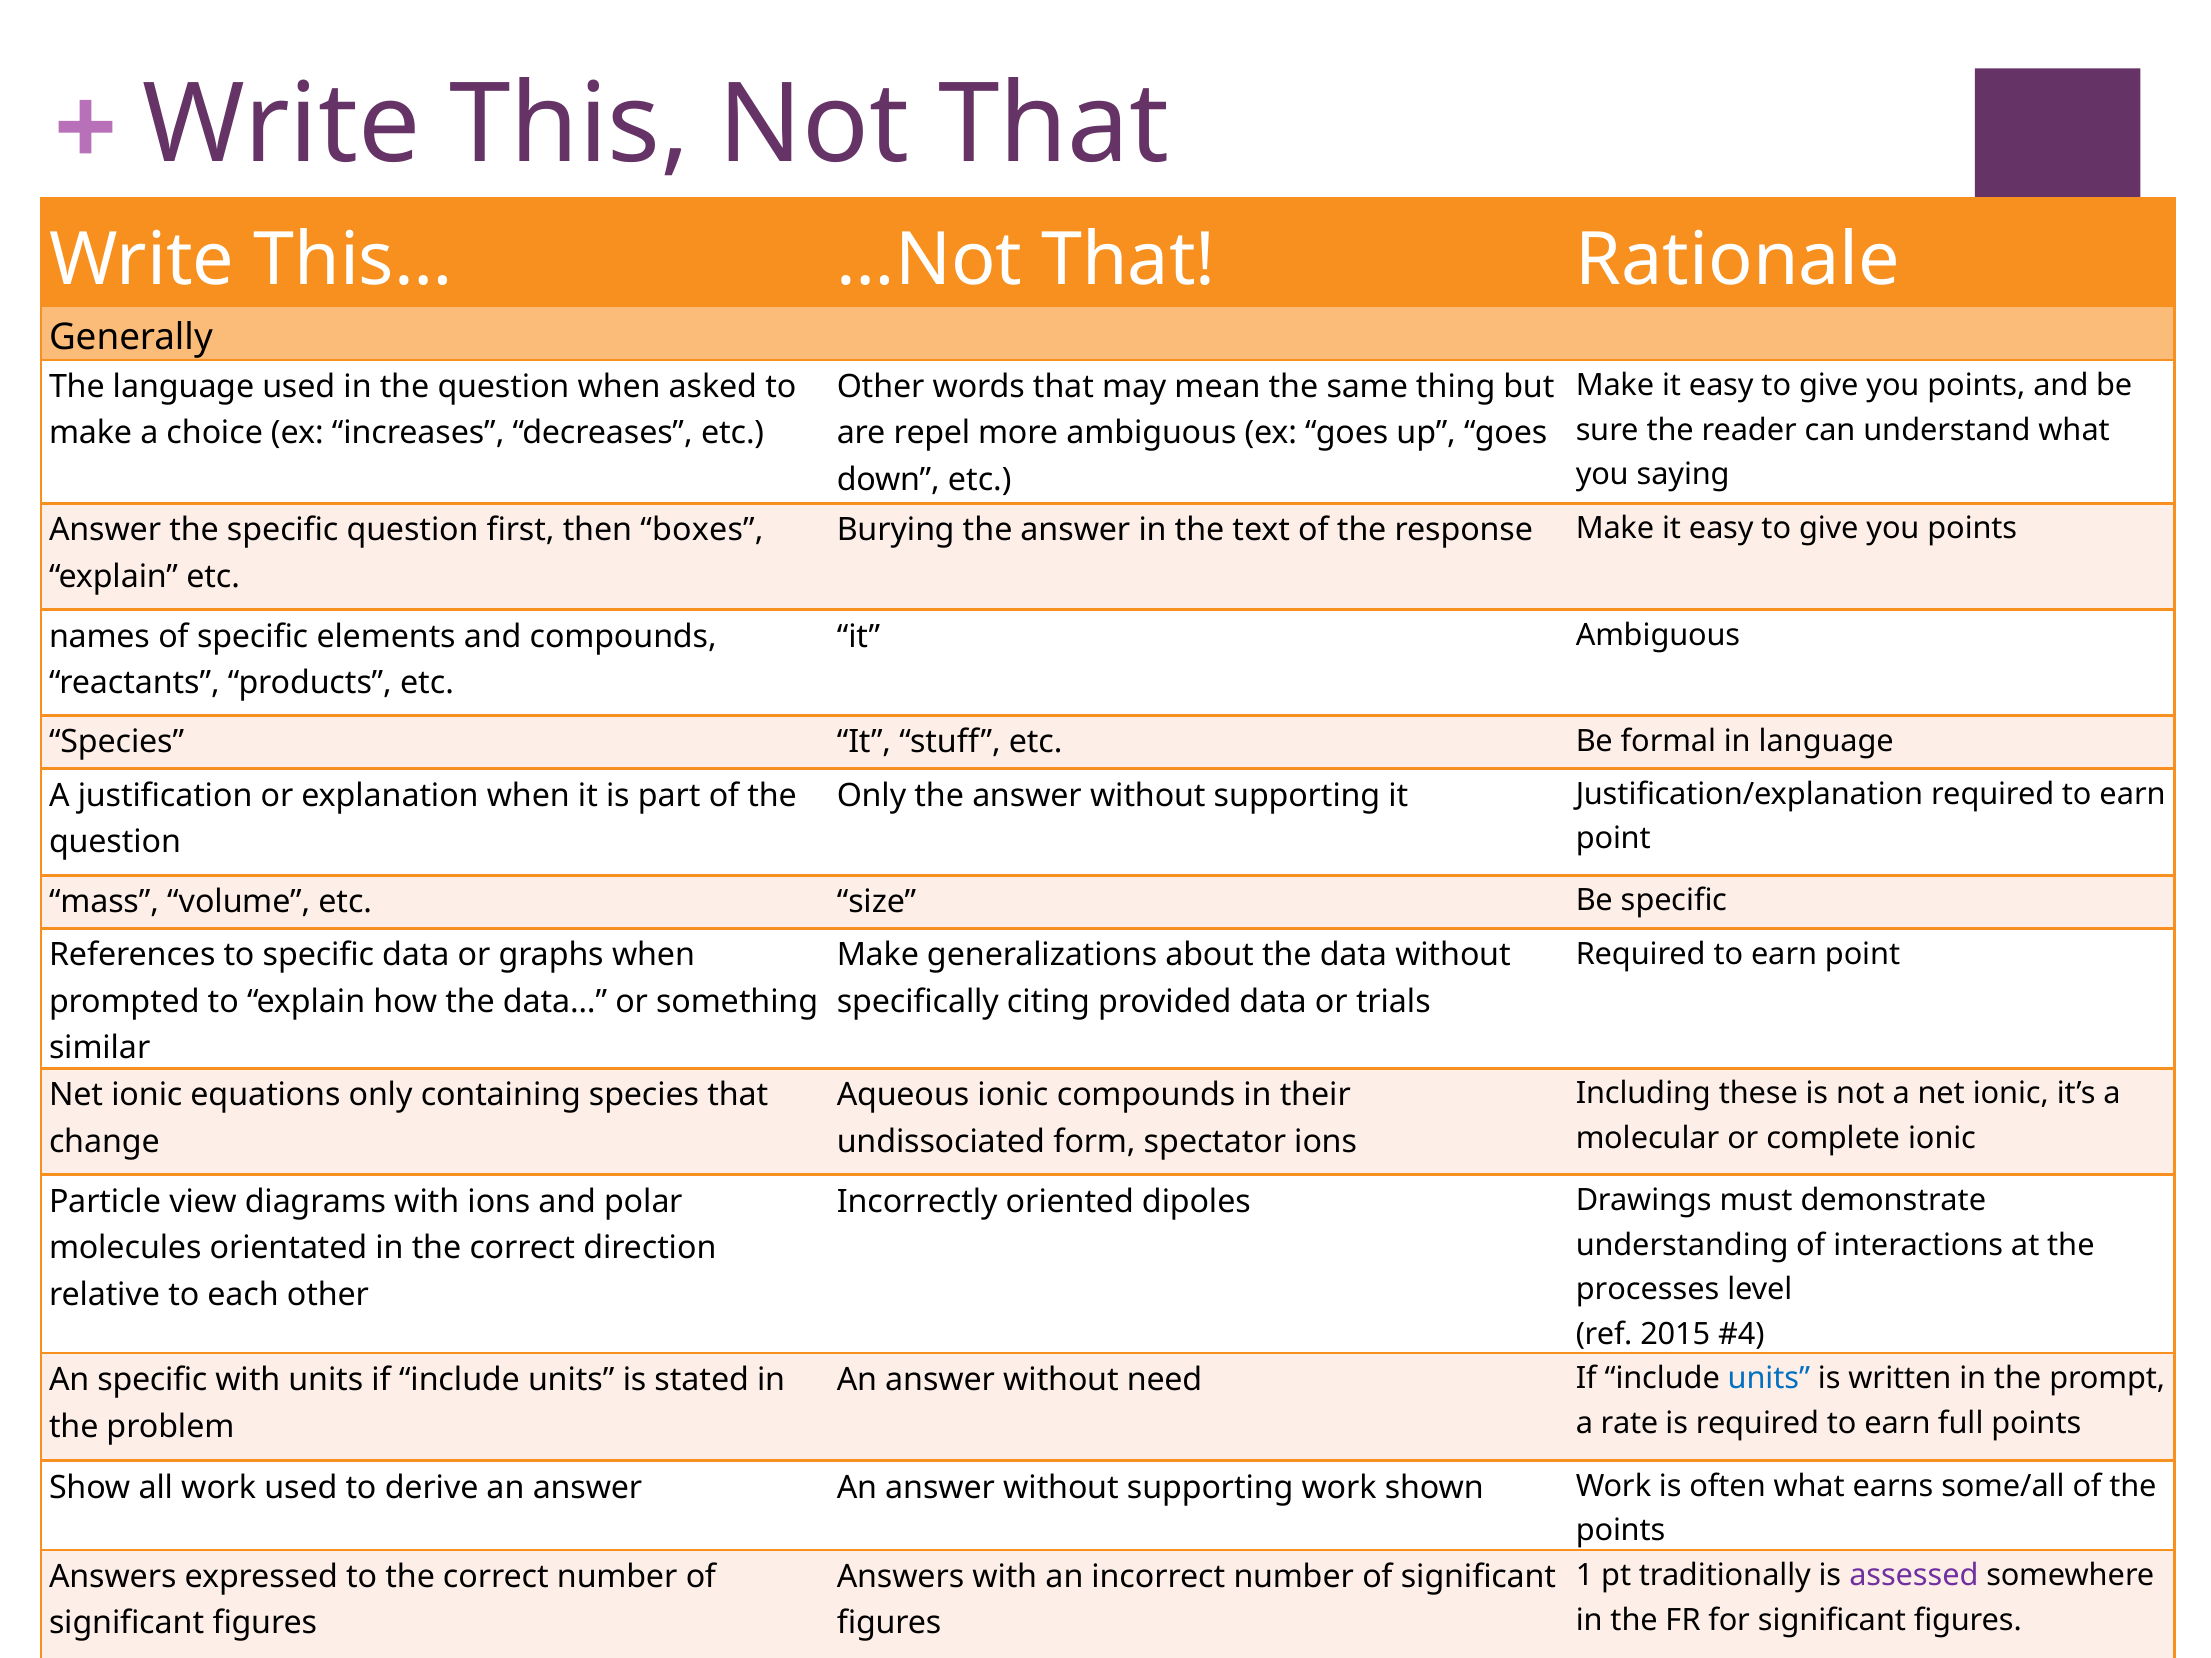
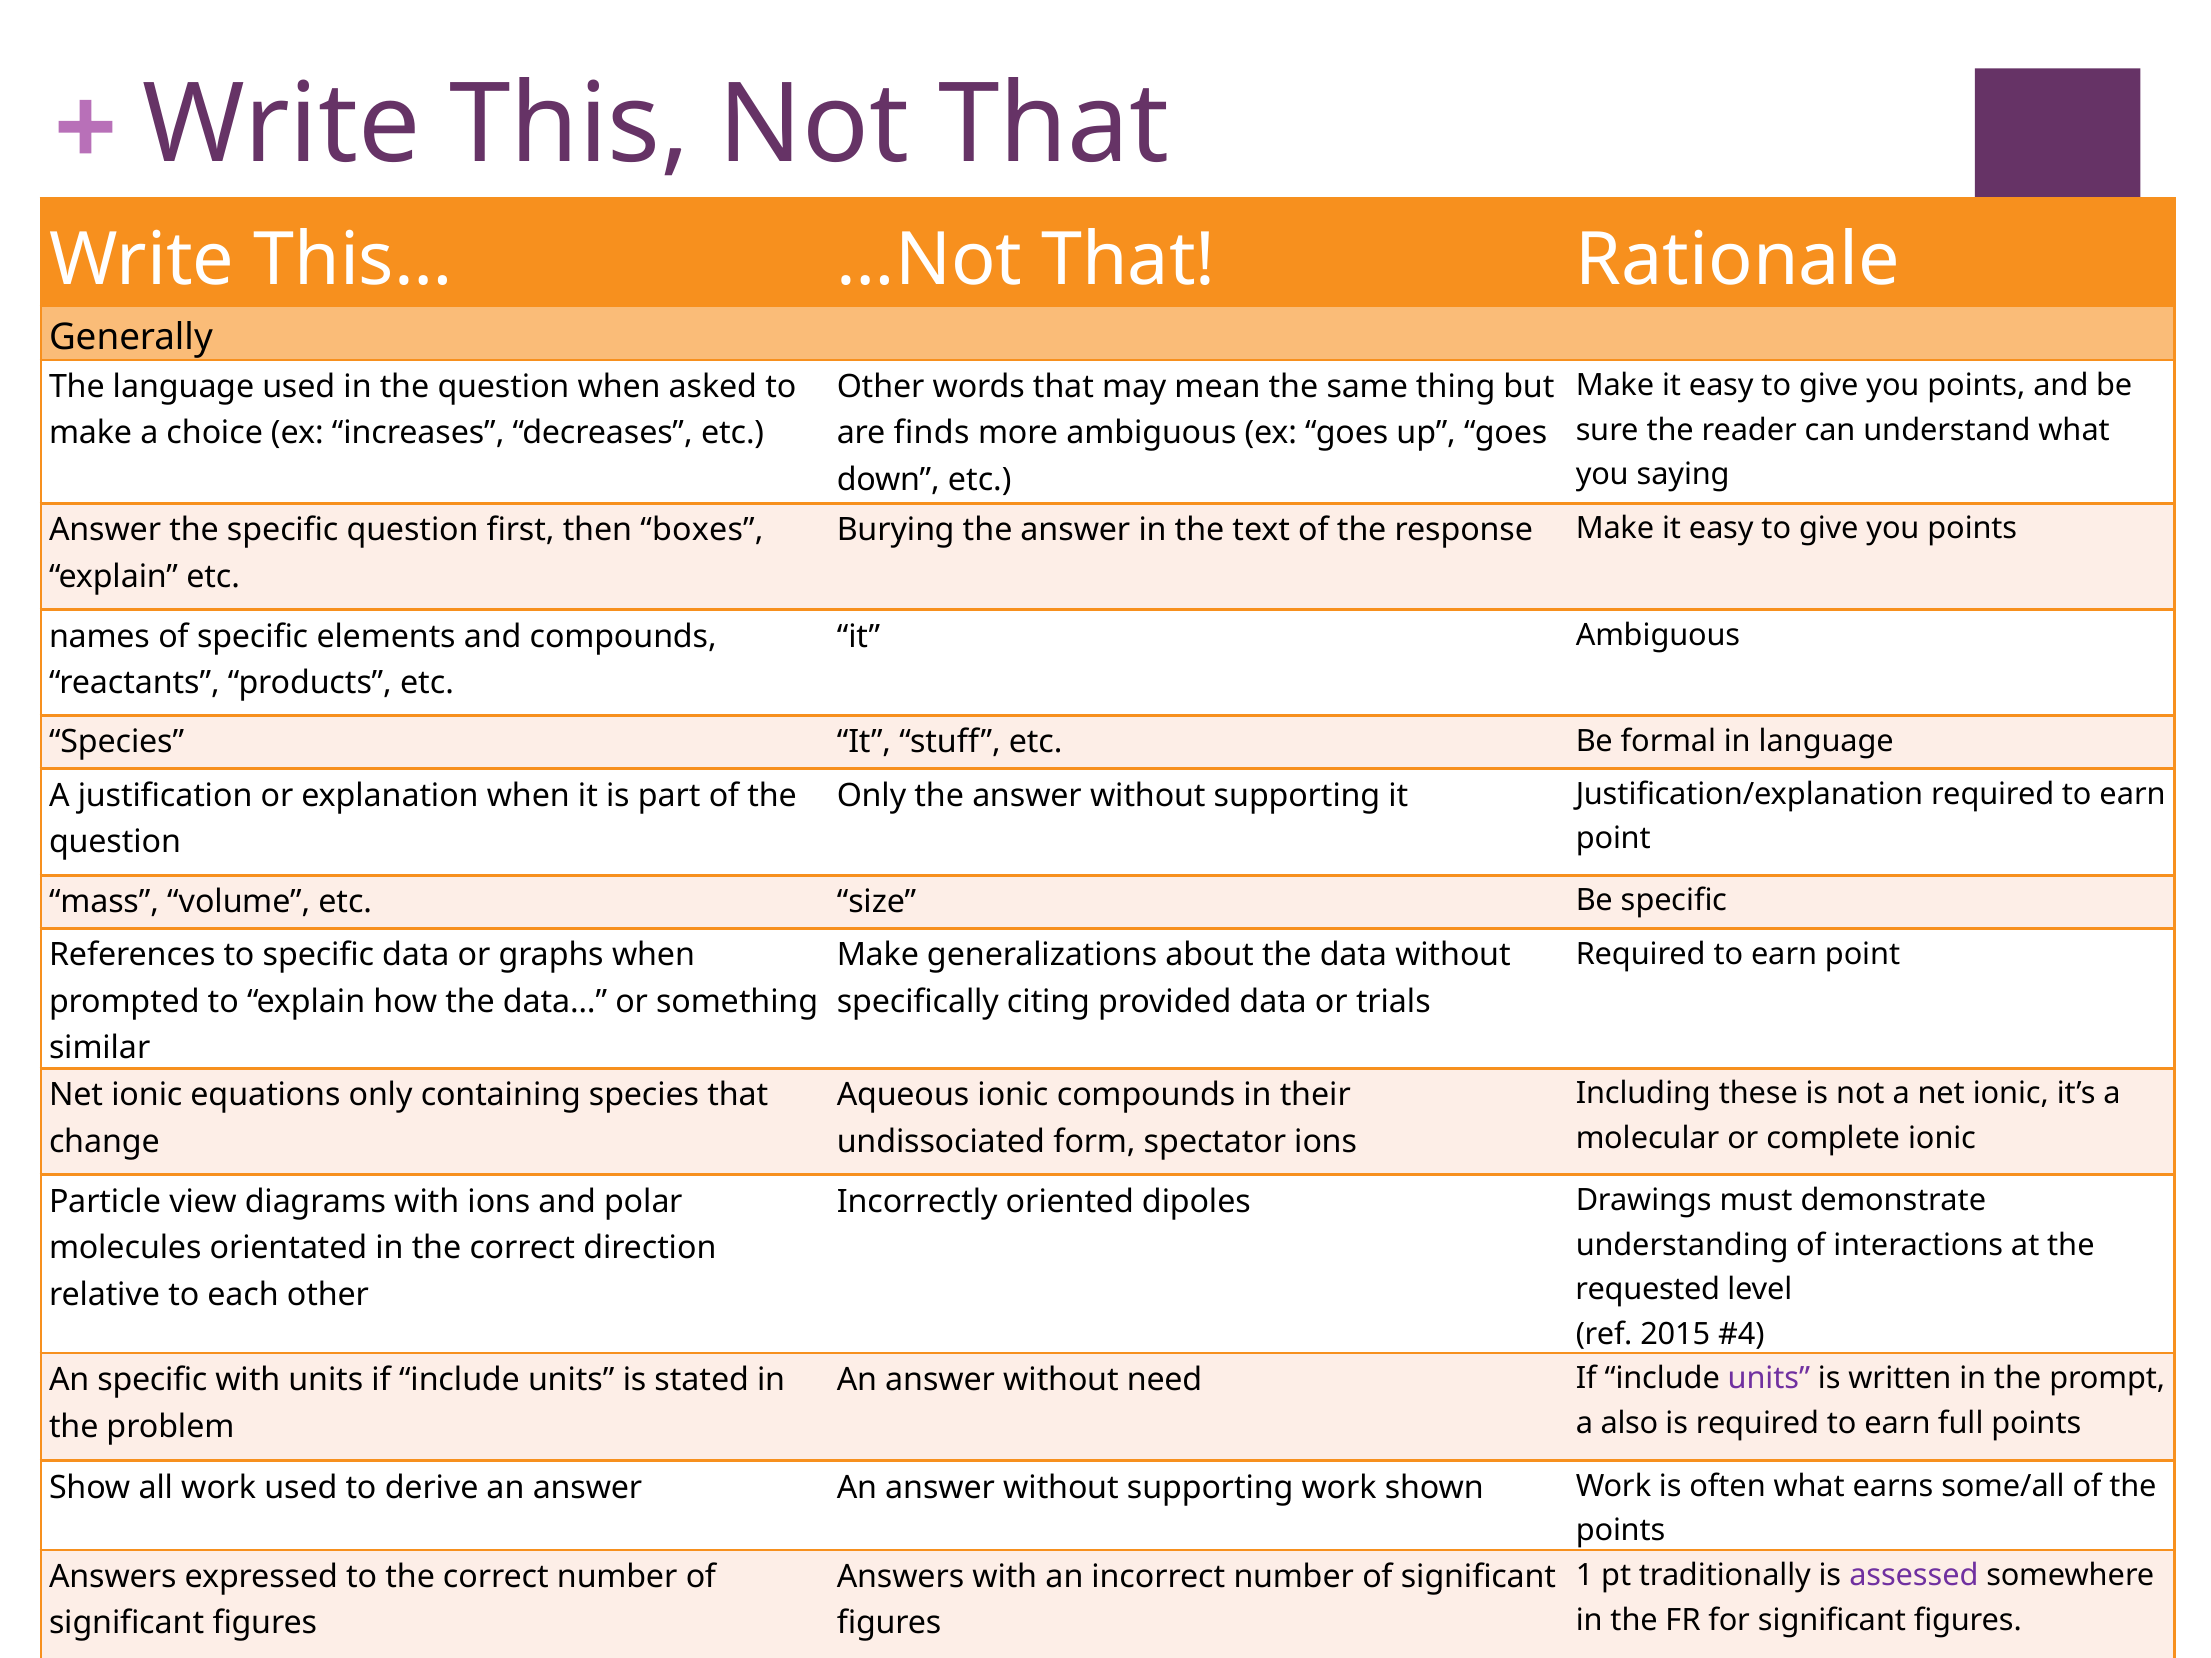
repel: repel -> finds
processes: processes -> requested
units at (1769, 1379) colour: blue -> purple
rate: rate -> also
